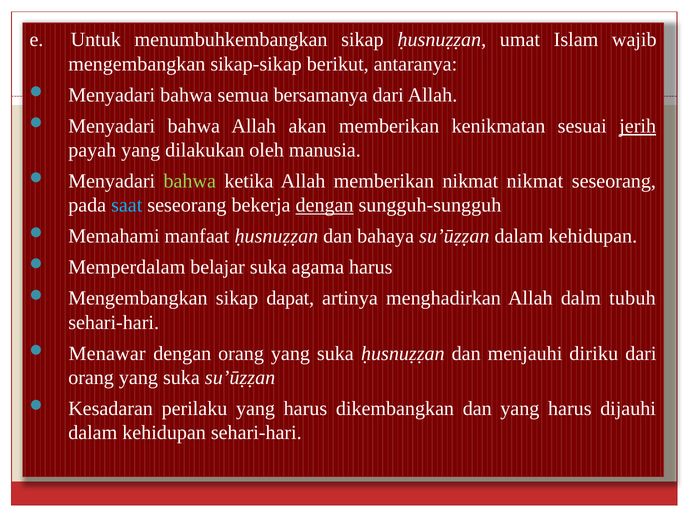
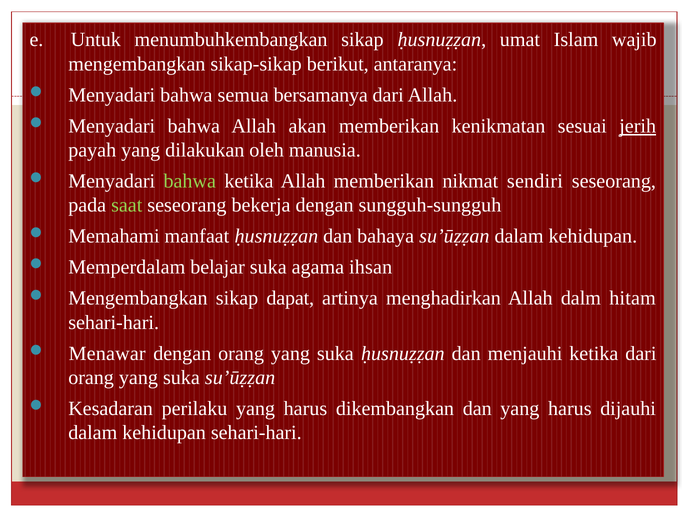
nikmat nikmat: nikmat -> sendiri
saat colour: light blue -> light green
dengan at (325, 205) underline: present -> none
agama harus: harus -> ihsan
tubuh: tubuh -> hitam
menjauhi diriku: diriku -> ketika
